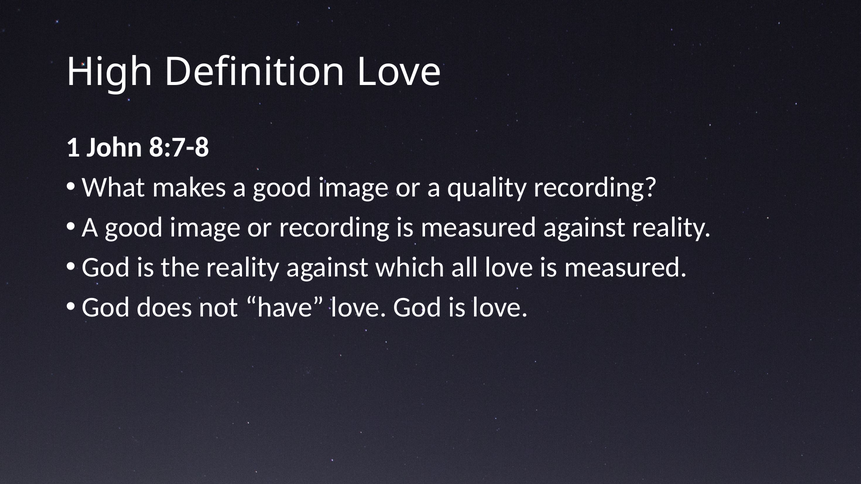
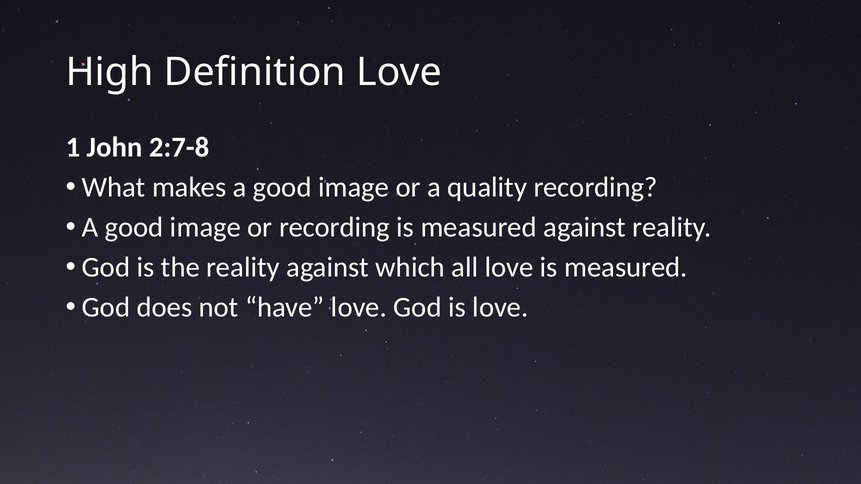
8:7-8: 8:7-8 -> 2:7-8
